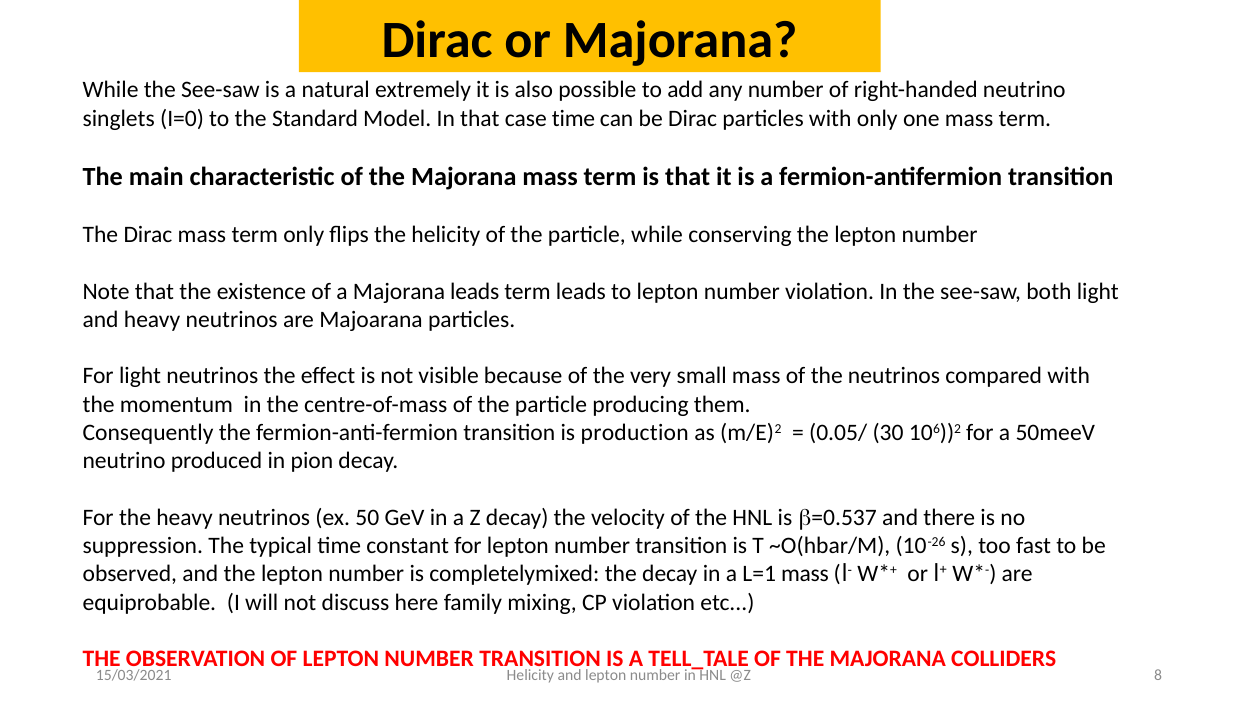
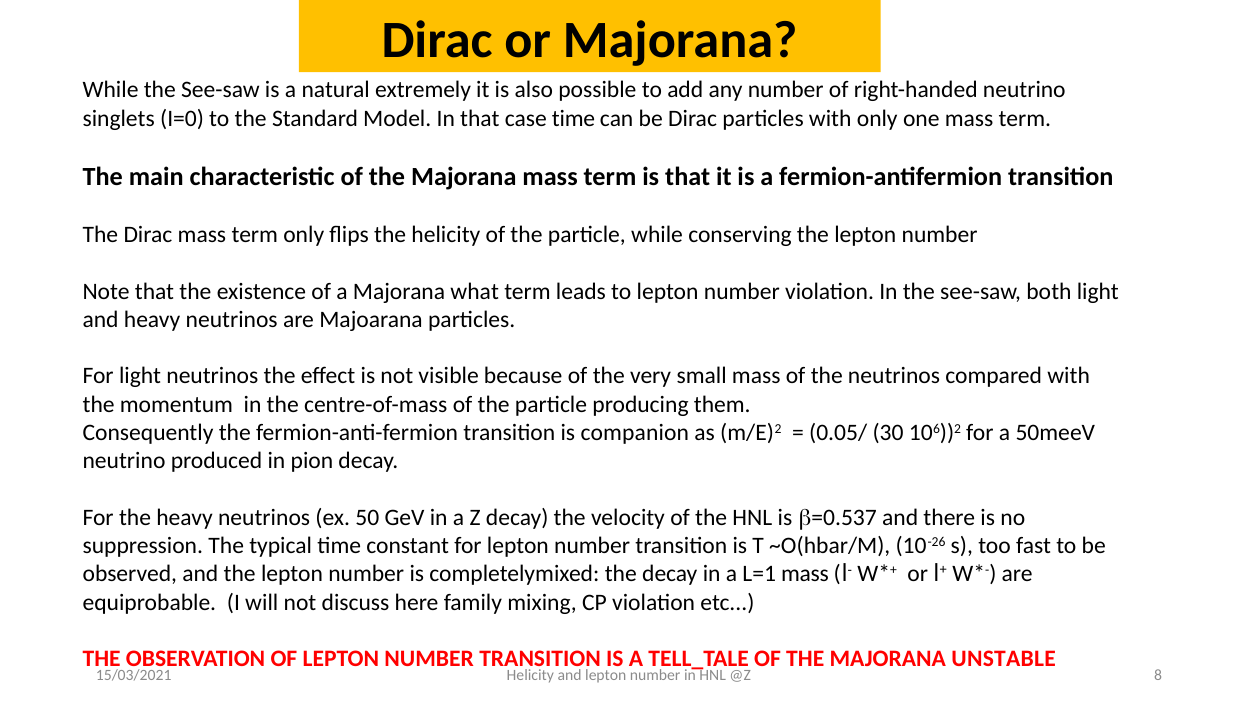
Majorana leads: leads -> what
production: production -> companion
COLLIDERS: COLLIDERS -> UNSTABLE
